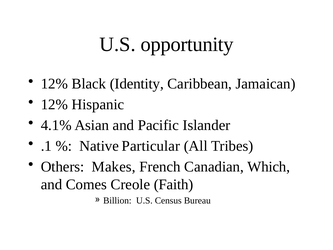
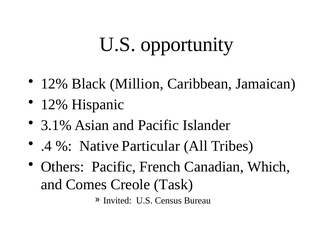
Identity: Identity -> Million
4.1%: 4.1% -> 3.1%
.1: .1 -> .4
Others Makes: Makes -> Pacific
Faith: Faith -> Task
Billion: Billion -> Invited
